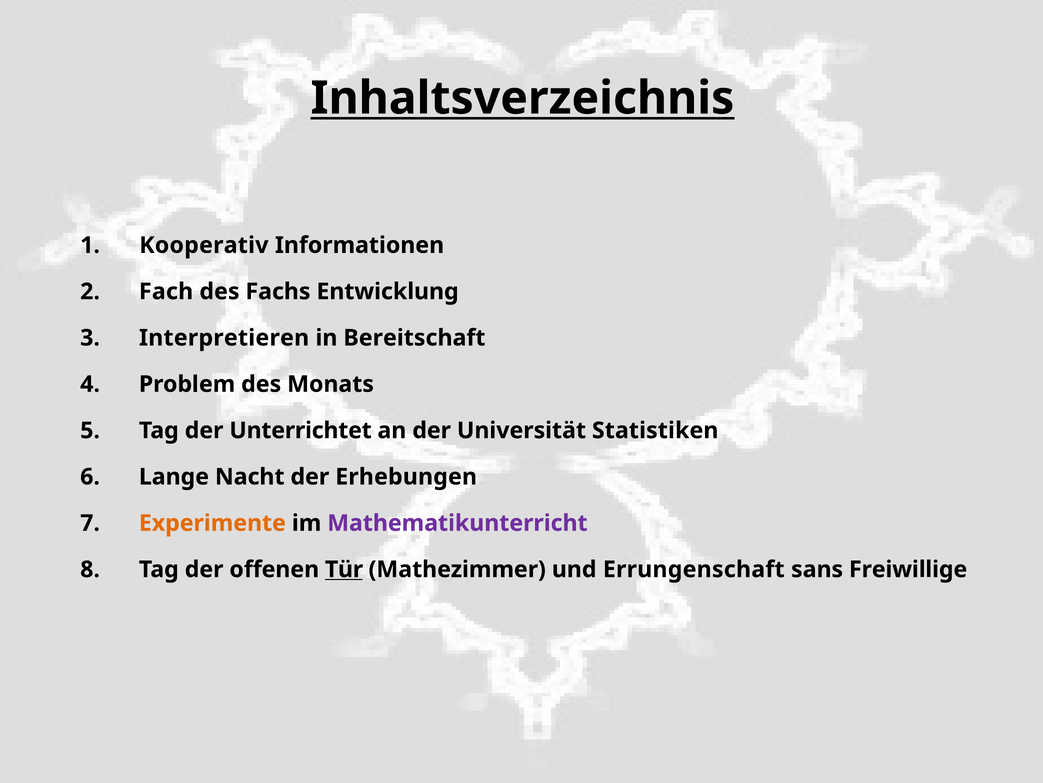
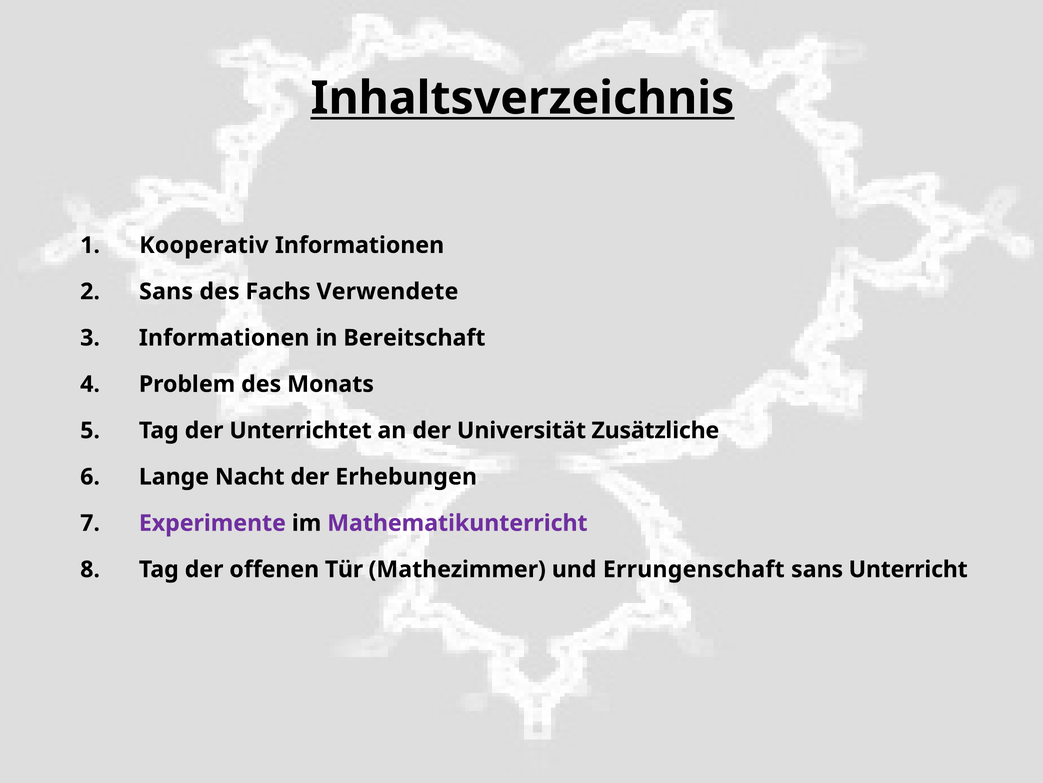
Fach at (166, 291): Fach -> Sans
Entwicklung: Entwicklung -> Verwendete
Interpretieren at (224, 338): Interpretieren -> Informationen
Statistiken: Statistiken -> Zusätzliche
Experimente colour: orange -> purple
Tür underline: present -> none
Freiwillige: Freiwillige -> Unterricht
